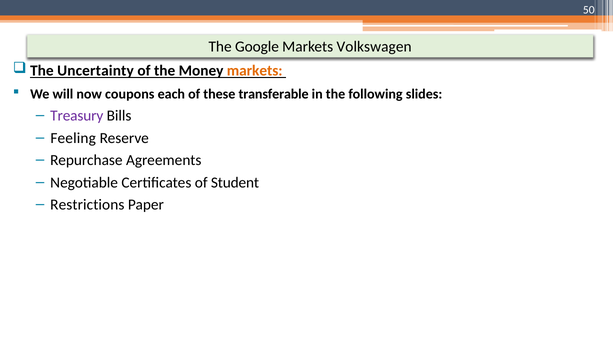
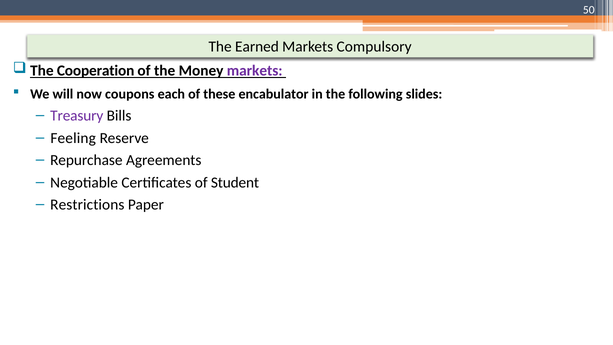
Google: Google -> Earned
Volkswagen: Volkswagen -> Compulsory
Uncertainty: Uncertainty -> Cooperation
markets at (255, 71) colour: orange -> purple
transferable: transferable -> encabulator
